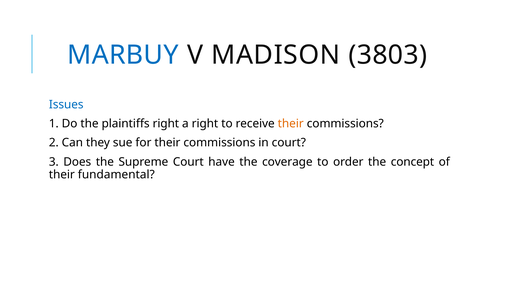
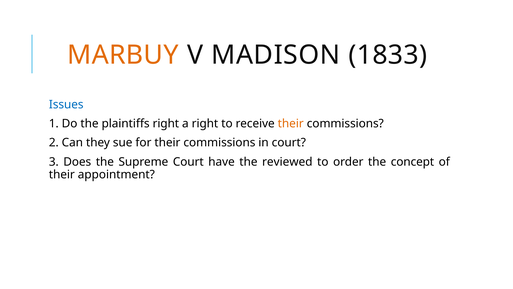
MARBUY colour: blue -> orange
3803: 3803 -> 1833
coverage: coverage -> reviewed
fundamental: fundamental -> appointment
